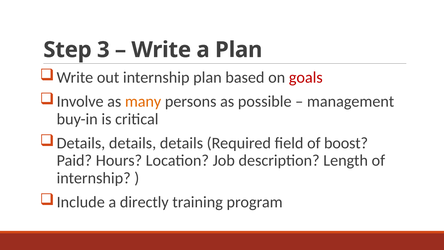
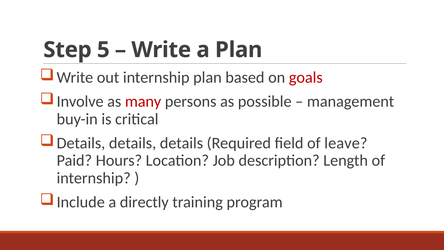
3: 3 -> 5
many colour: orange -> red
boost: boost -> leave
